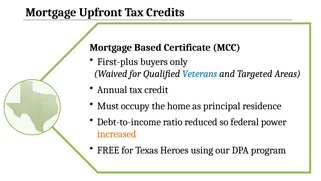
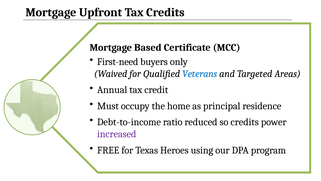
First-plus: First-plus -> First-need
so federal: federal -> credits
increased colour: orange -> purple
